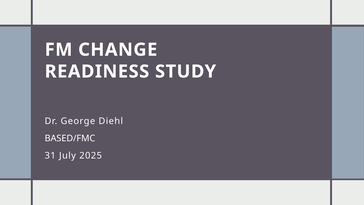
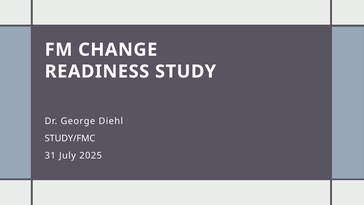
BASED/FMC: BASED/FMC -> STUDY/FMC
